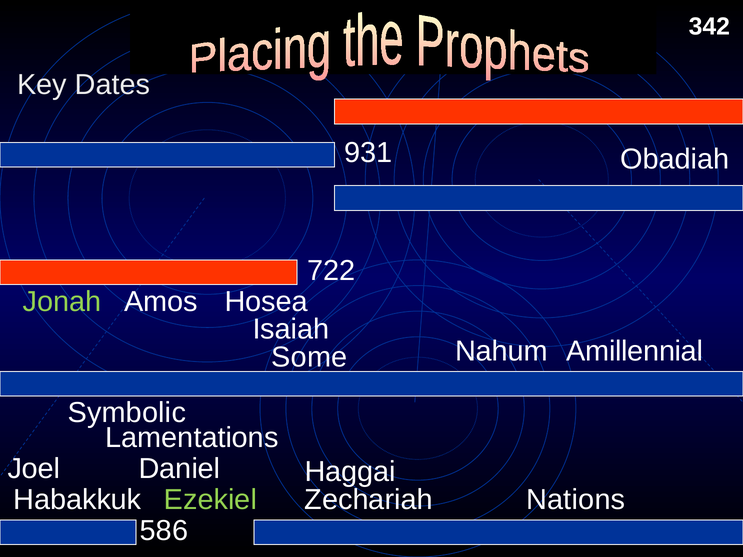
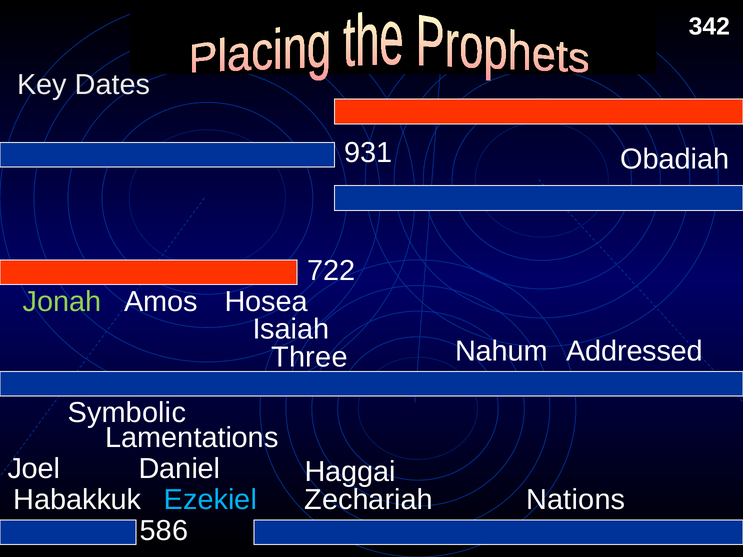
Some: Some -> Three
Amillennial: Amillennial -> Addressed
Ezekiel colour: light green -> light blue
